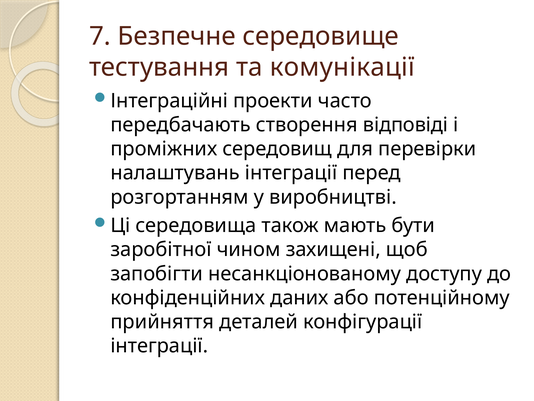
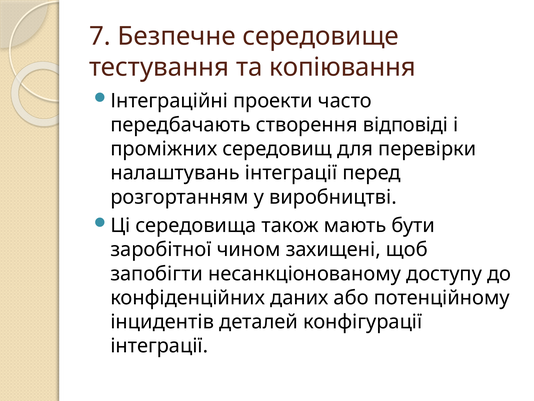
комунікації: комунікації -> копіювання
прийняття: прийняття -> інцидентів
